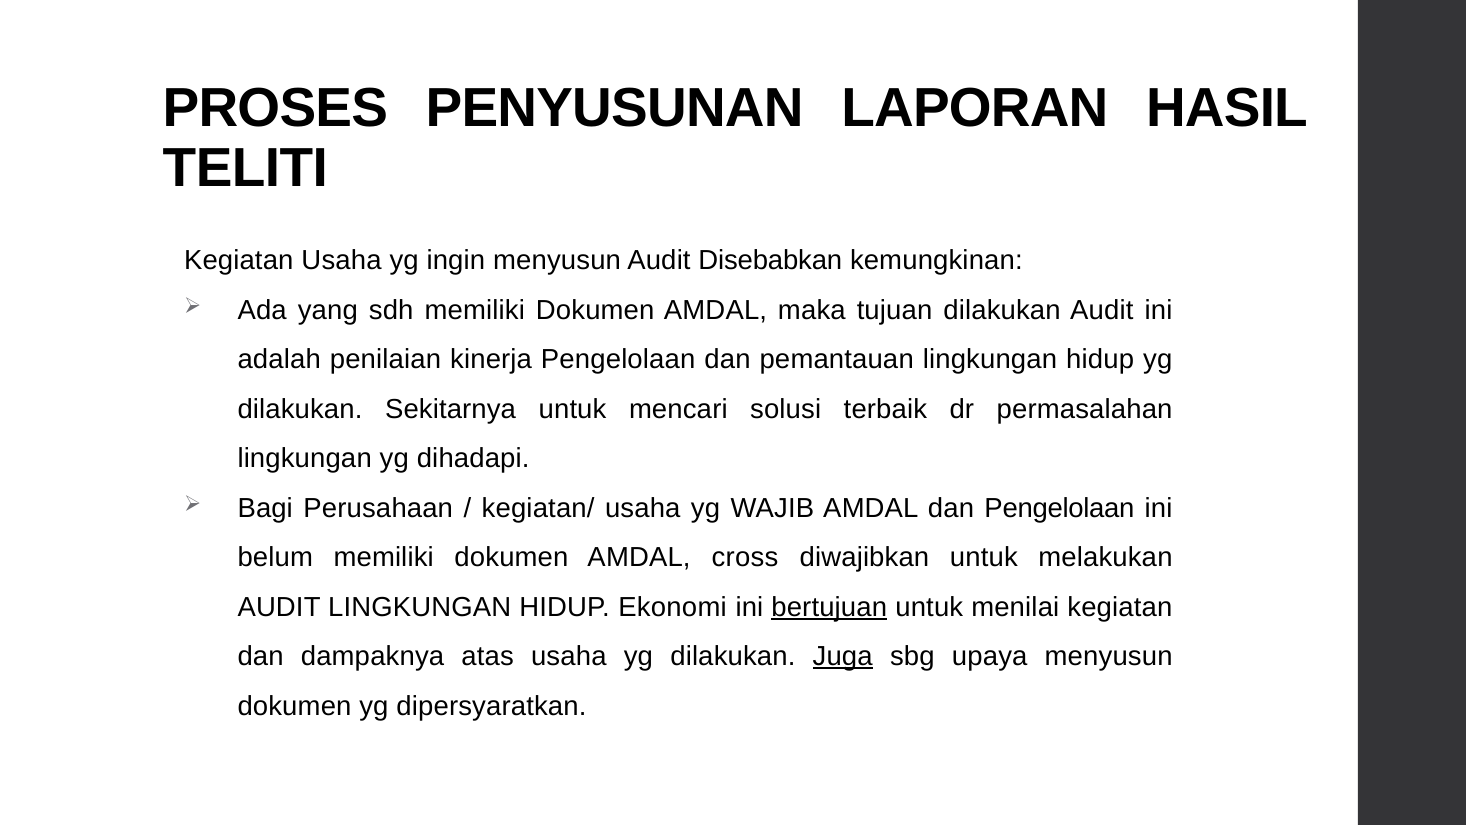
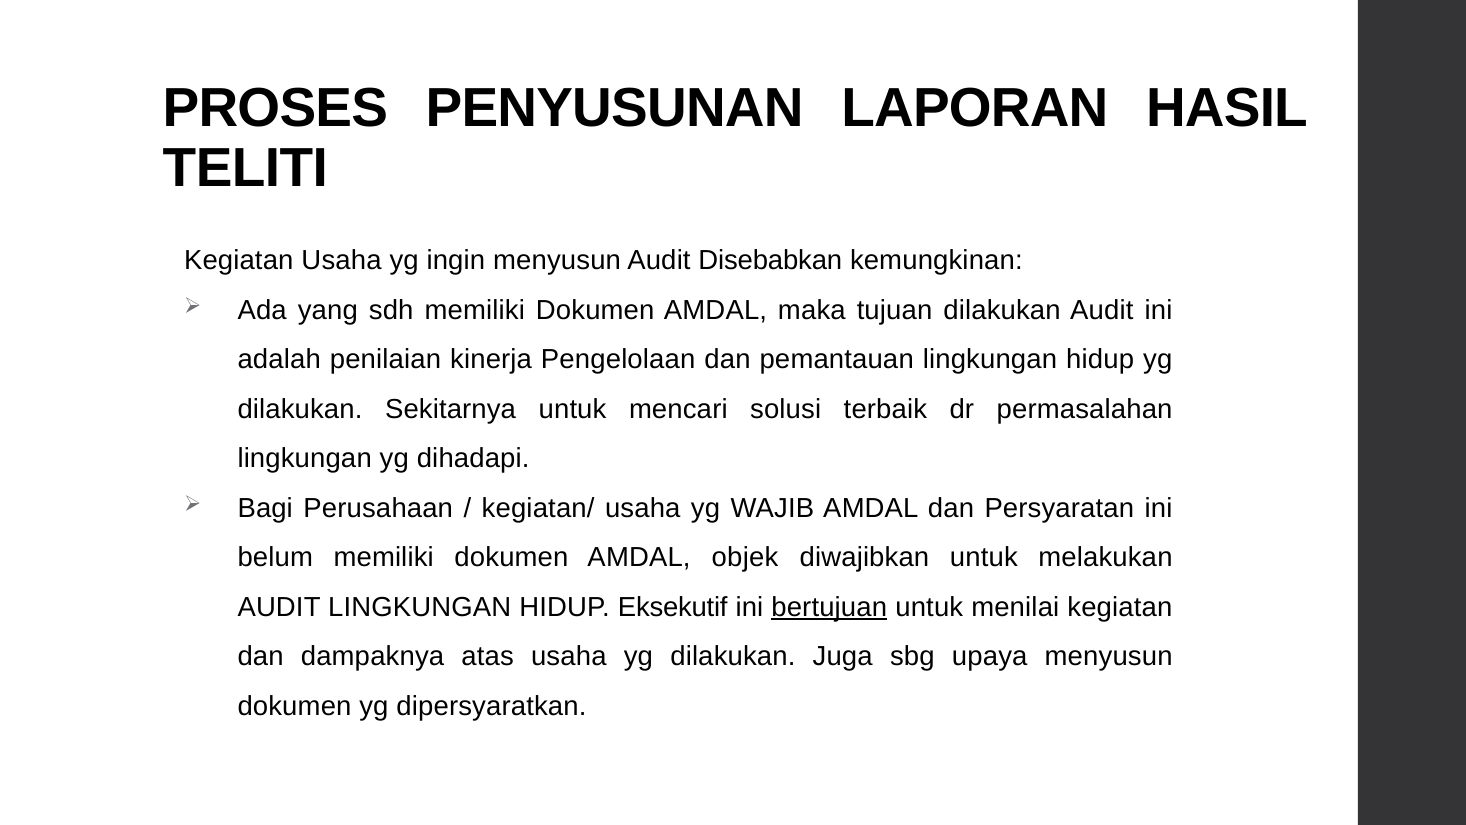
dan Pengelolaan: Pengelolaan -> Persyaratan
cross: cross -> objek
Ekonomi: Ekonomi -> Eksekutif
Juga underline: present -> none
